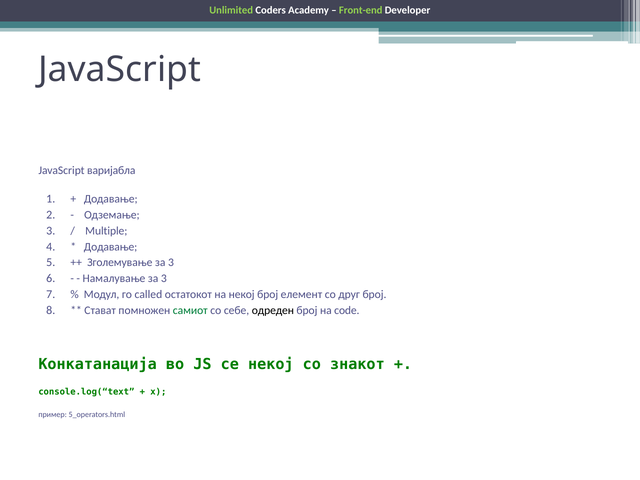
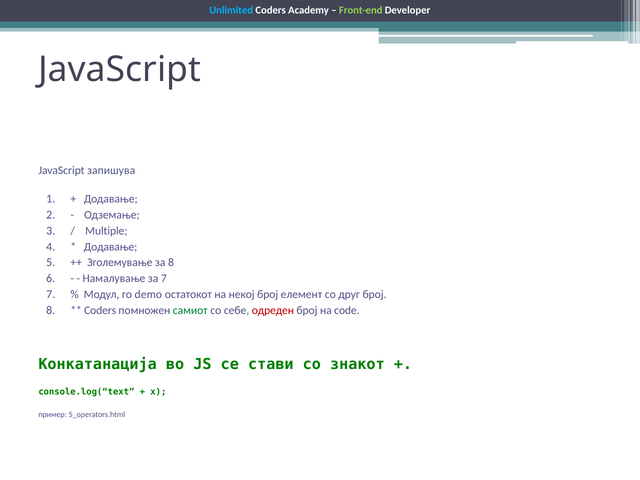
Unlimited colour: light green -> light blue
варијабла: варијабла -> запишува
Зголемување за 3: 3 -> 8
Намалување за 3: 3 -> 7
called: called -> demo
Стават at (100, 310): Стават -> Coders
одреден colour: black -> red
се некој: некој -> стави
